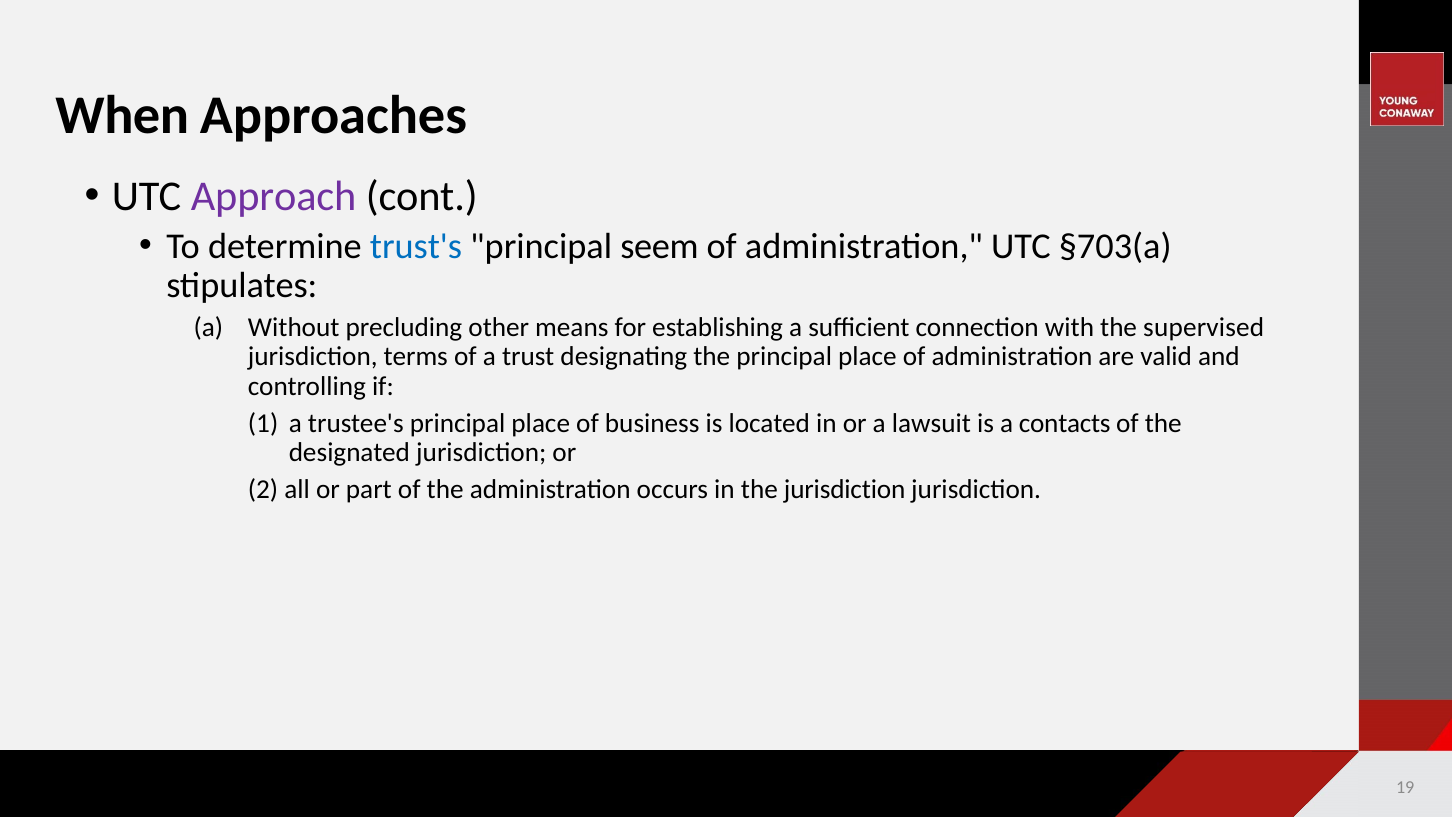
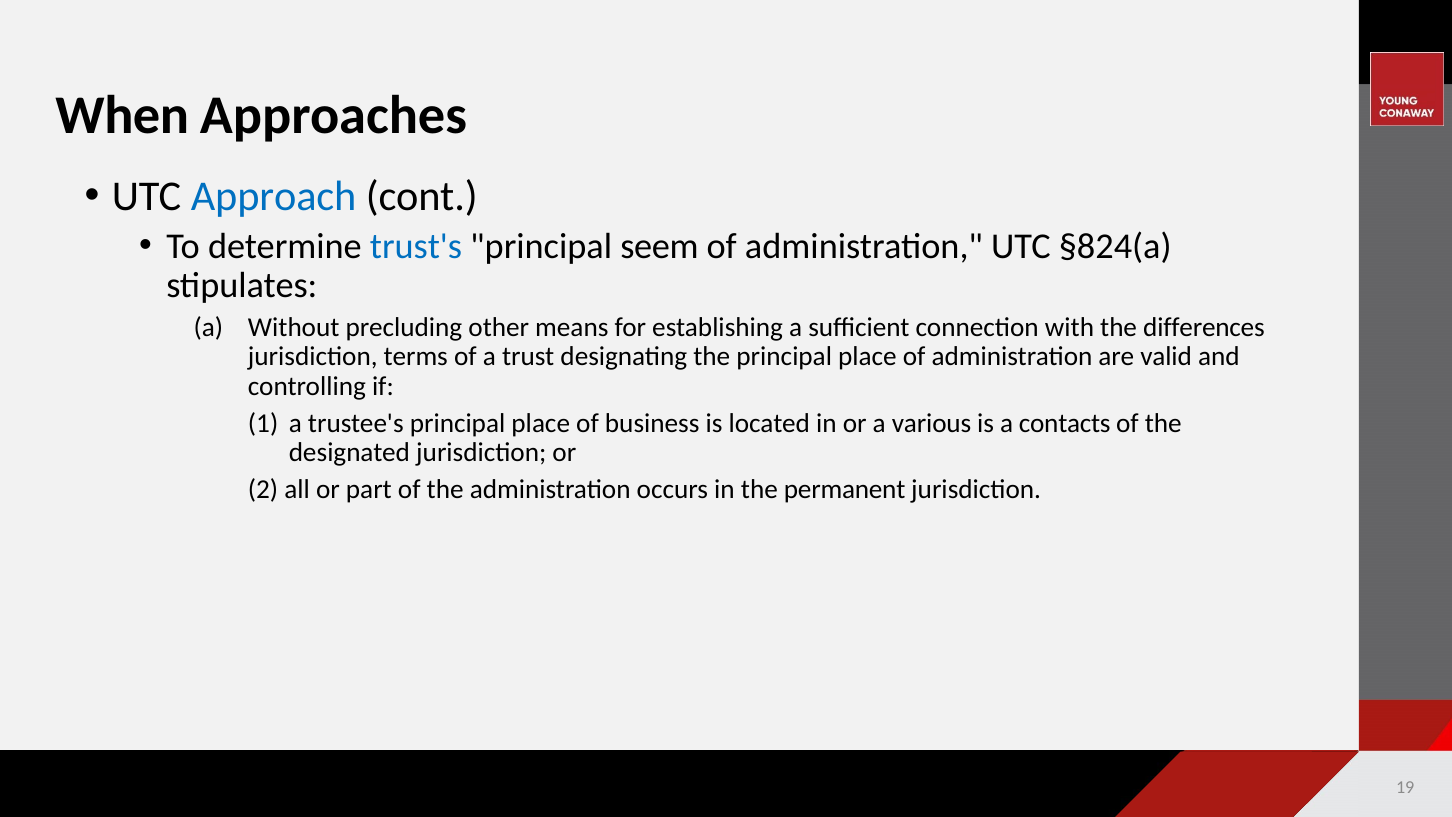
Approach colour: purple -> blue
§703(a: §703(a -> §824(a
supervised: supervised -> differences
lawsuit: lawsuit -> various
the jurisdiction: jurisdiction -> permanent
